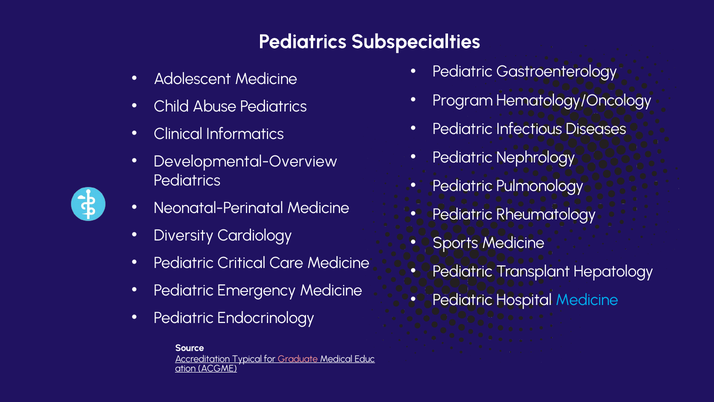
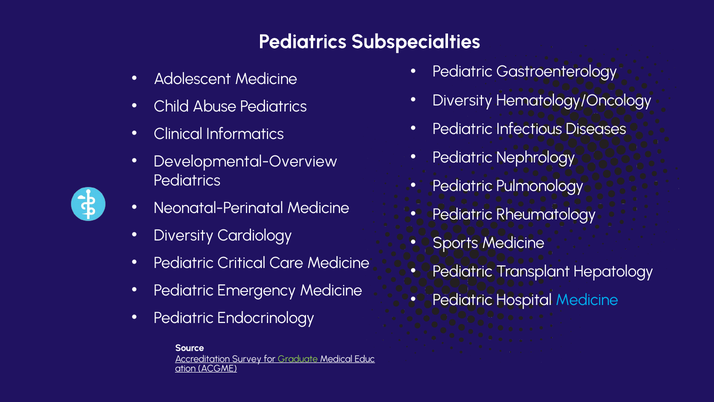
Program at (463, 100): Program -> Diversity
Typical: Typical -> Survey
Graduate colour: pink -> light green
